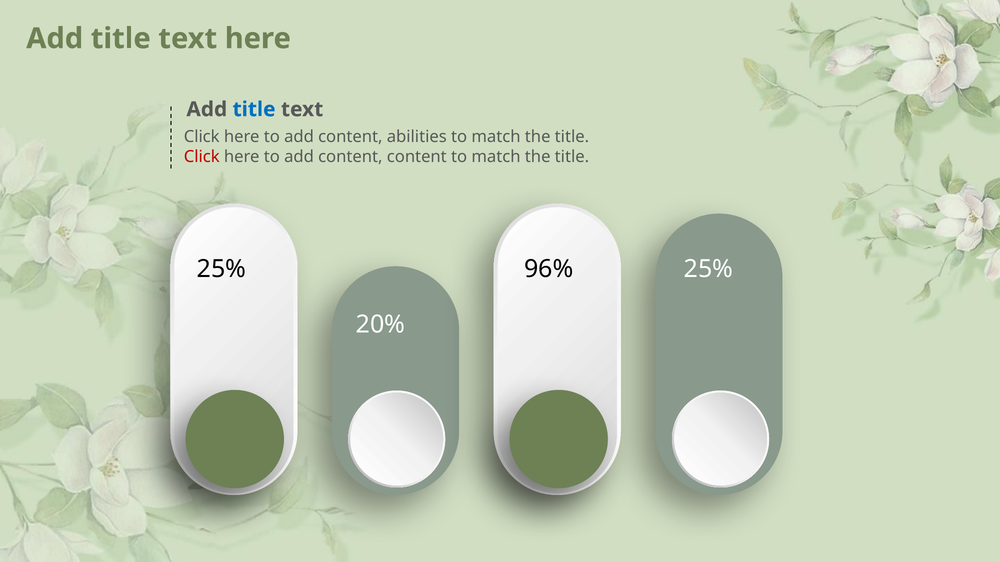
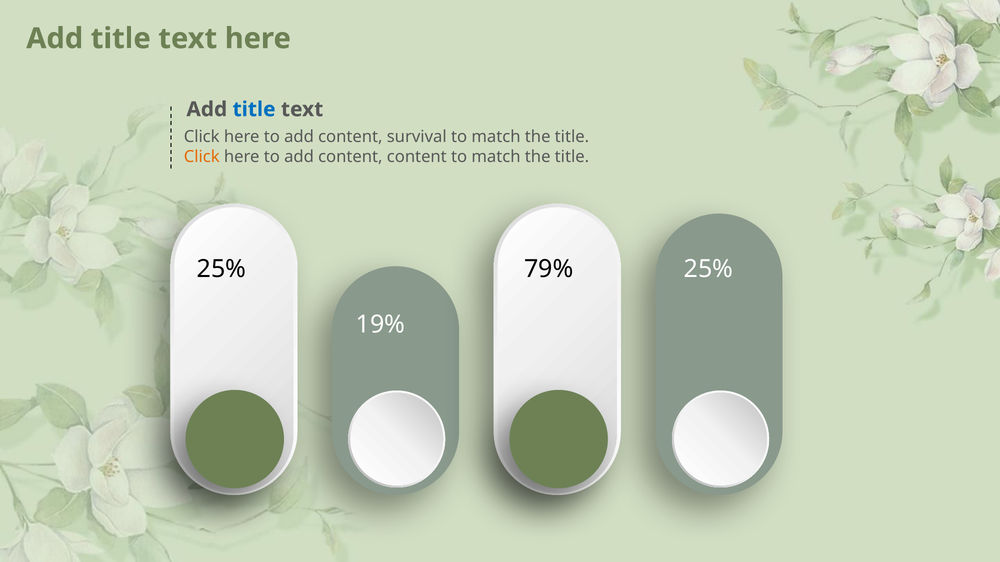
abilities: abilities -> survival
Click at (202, 157) colour: red -> orange
96%: 96% -> 79%
20%: 20% -> 19%
